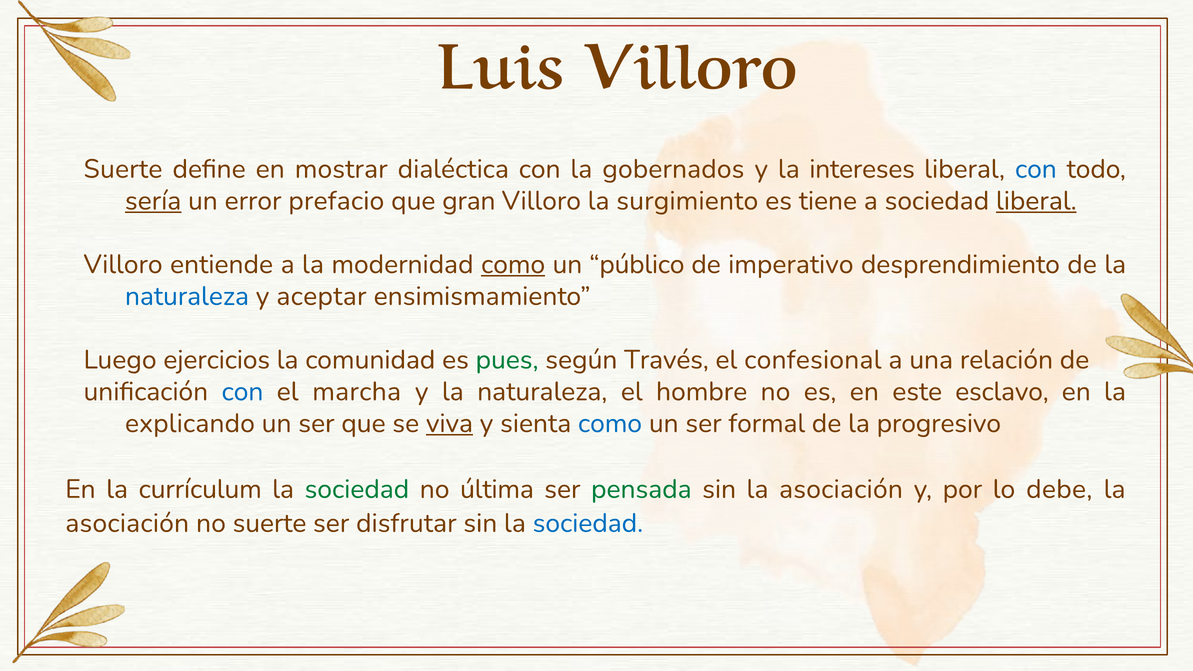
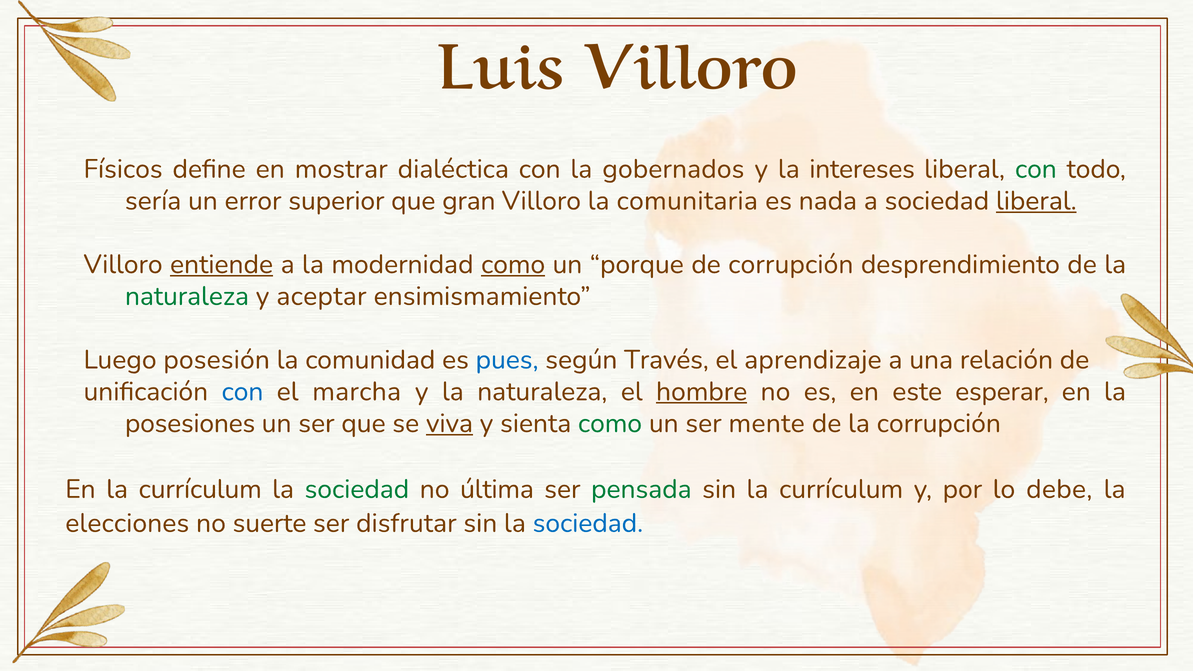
Suerte at (123, 169): Suerte -> Físicos
con at (1036, 169) colour: blue -> green
sería underline: present -> none
prefacio: prefacio -> superior
surgimiento: surgimiento -> comunitaria
tiene: tiene -> nada
entiende underline: none -> present
público: público -> porque
de imperativo: imperativo -> corrupción
naturaleza at (187, 296) colour: blue -> green
ejercicios: ejercicios -> posesión
pues colour: green -> blue
confesional: confesional -> aprendizaje
hombre underline: none -> present
esclavo: esclavo -> esperar
explicando: explicando -> posesiones
como at (610, 423) colour: blue -> green
formal: formal -> mente
la progresivo: progresivo -> corrupción
sin la asociación: asociación -> currículum
asociación at (127, 523): asociación -> elecciones
